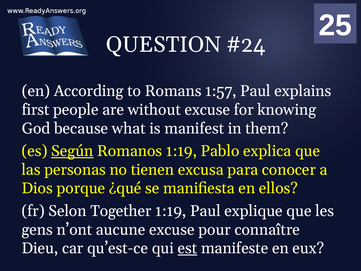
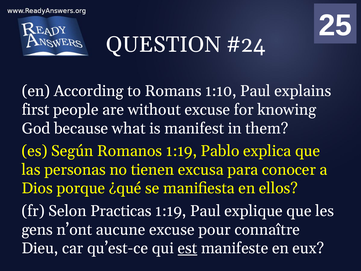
1:57: 1:57 -> 1:10
Según underline: present -> none
Together: Together -> Practicas
